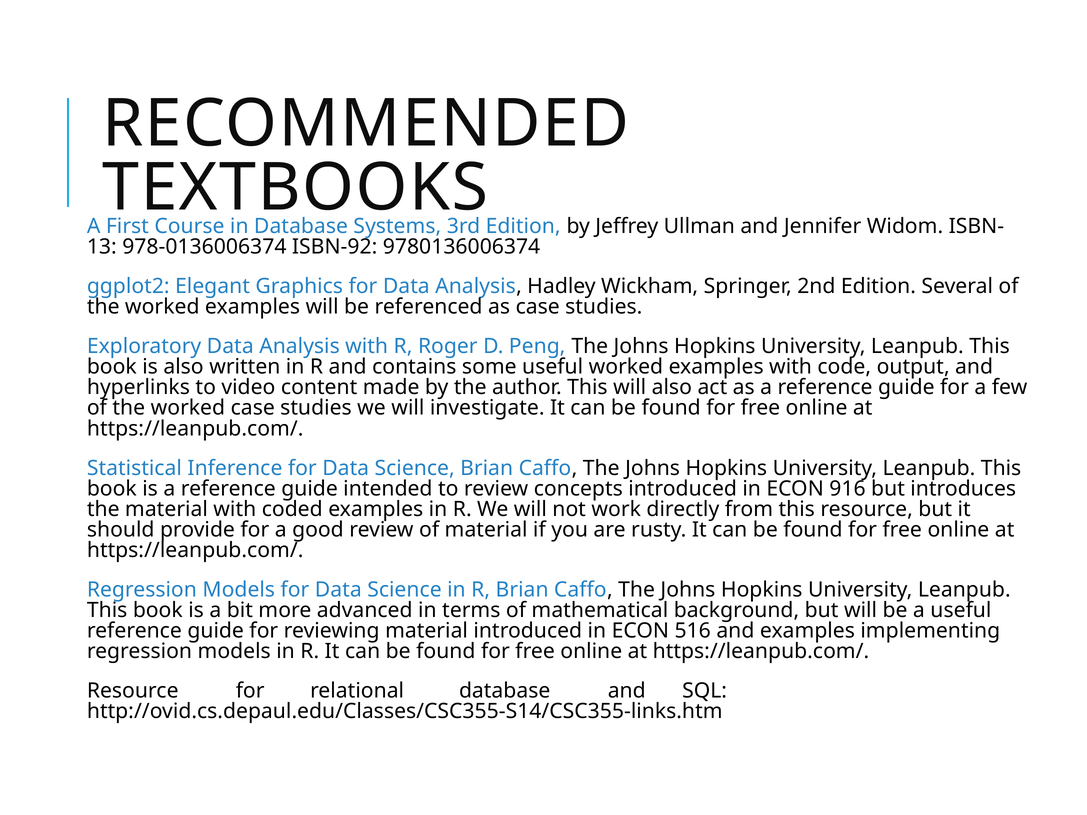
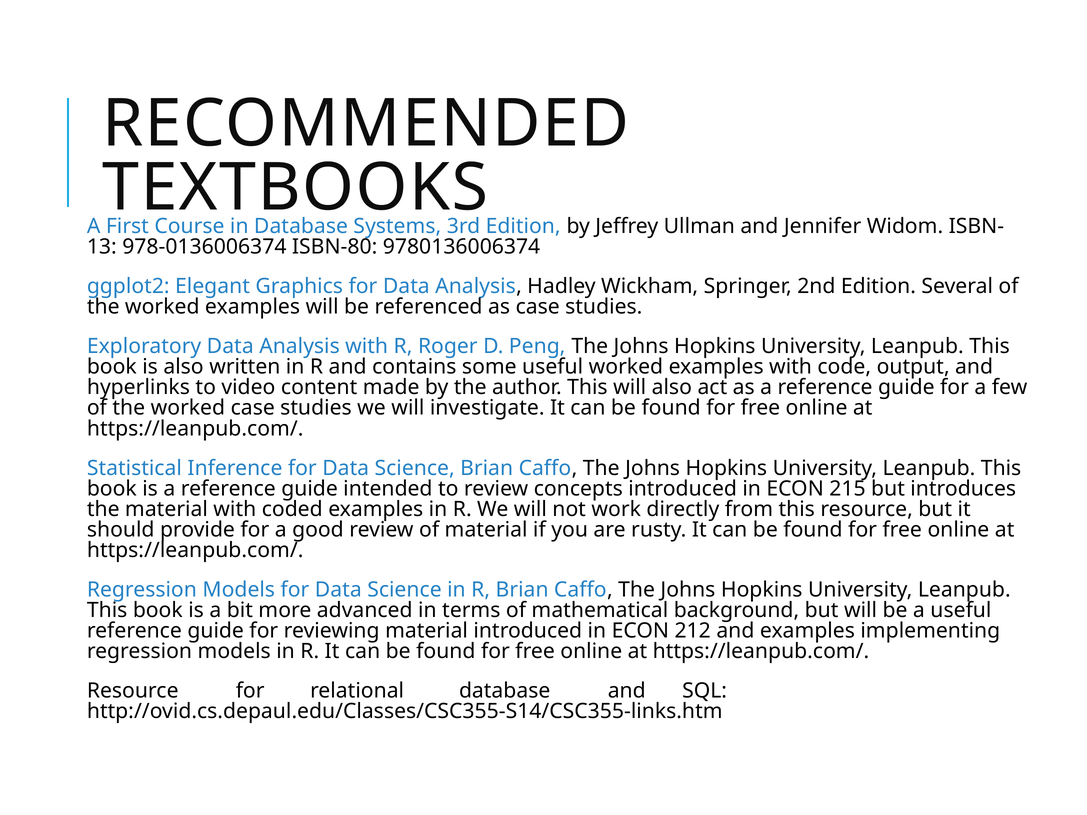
ISBN-92: ISBN-92 -> ISBN-80
916: 916 -> 215
516: 516 -> 212
